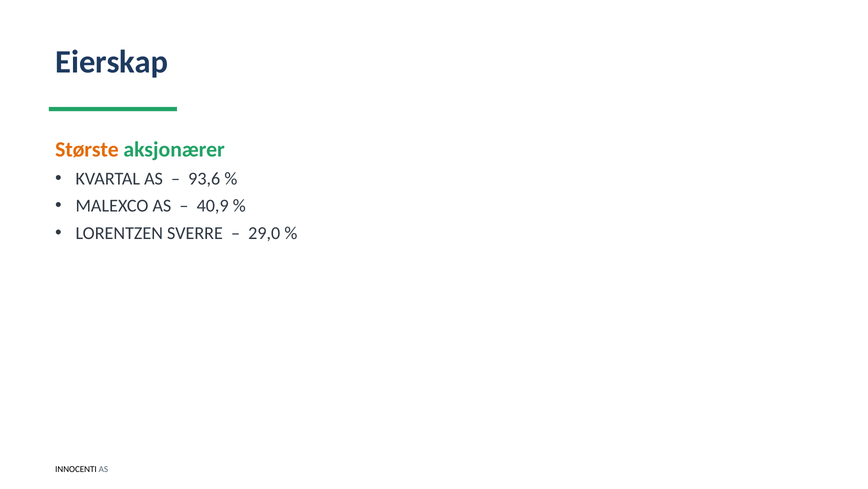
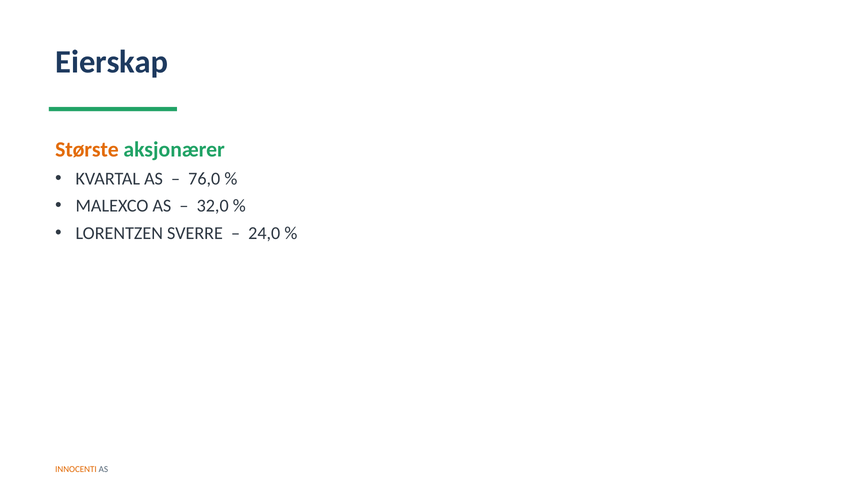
93,6: 93,6 -> 76,0
40,9: 40,9 -> 32,0
29,0: 29,0 -> 24,0
INNOCENTI colour: black -> orange
